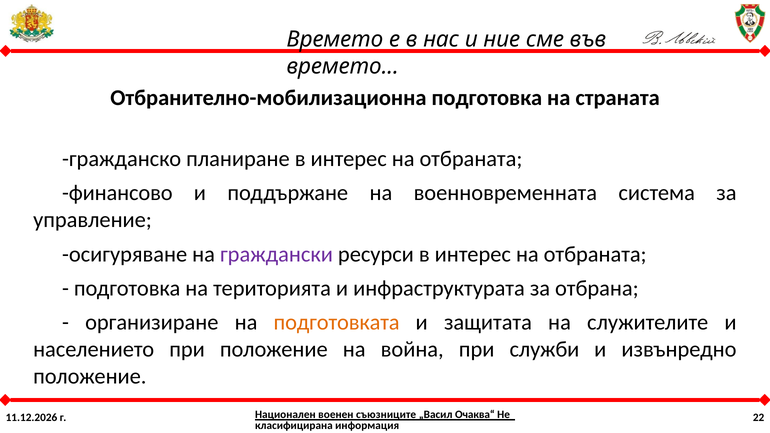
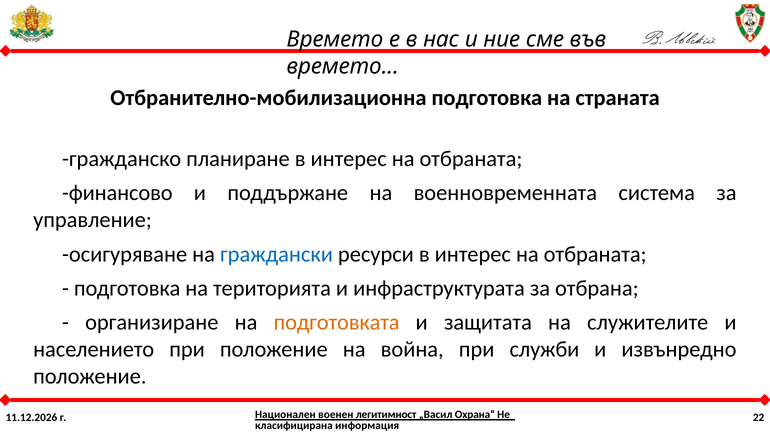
граждански colour: purple -> blue
съюзниците: съюзниците -> легитимност
Очаква“: Очаква“ -> Охрана“
